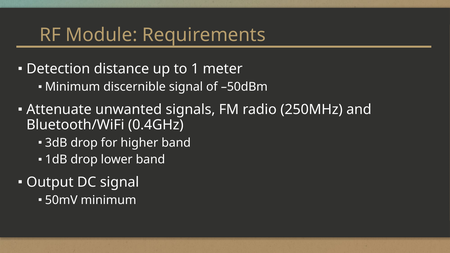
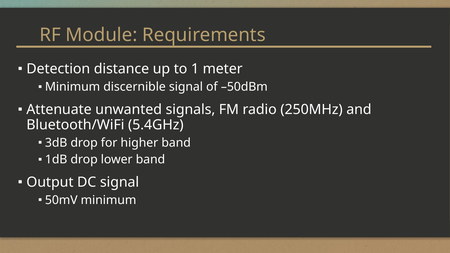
0.4GHz: 0.4GHz -> 5.4GHz
